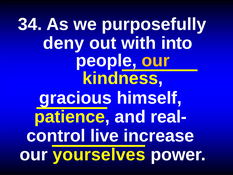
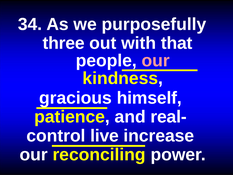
deny: deny -> three
into: into -> that
our at (156, 61) colour: yellow -> pink
yourselves: yourselves -> reconciling
